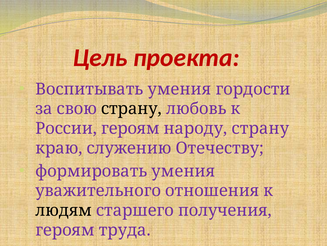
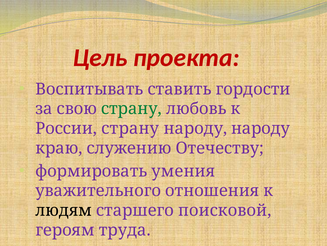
Воспитывать умения: умения -> ставить
страну at (131, 108) colour: black -> green
России героям: героям -> страну
народу страну: страну -> народу
получения: получения -> поисковой
